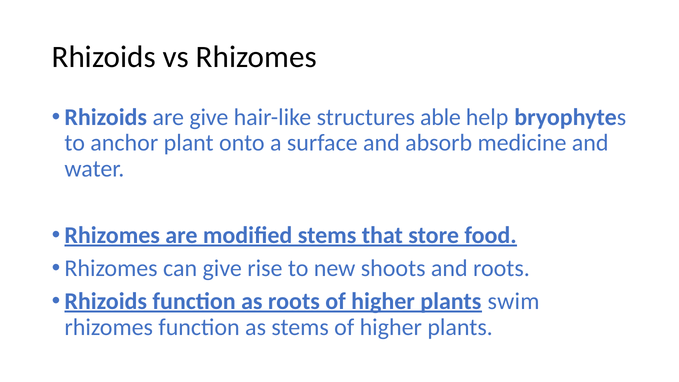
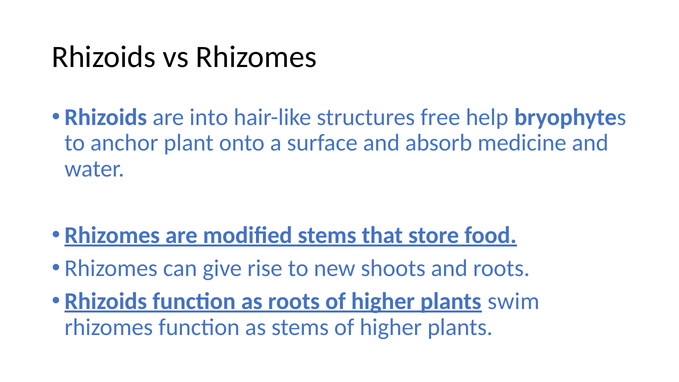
are give: give -> into
able: able -> free
